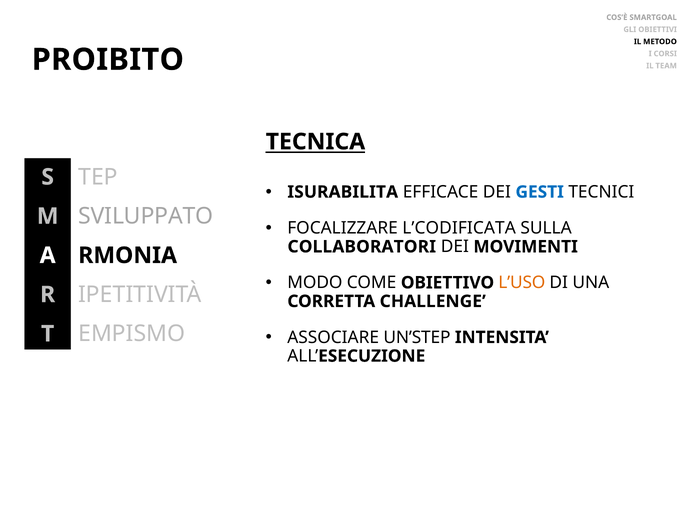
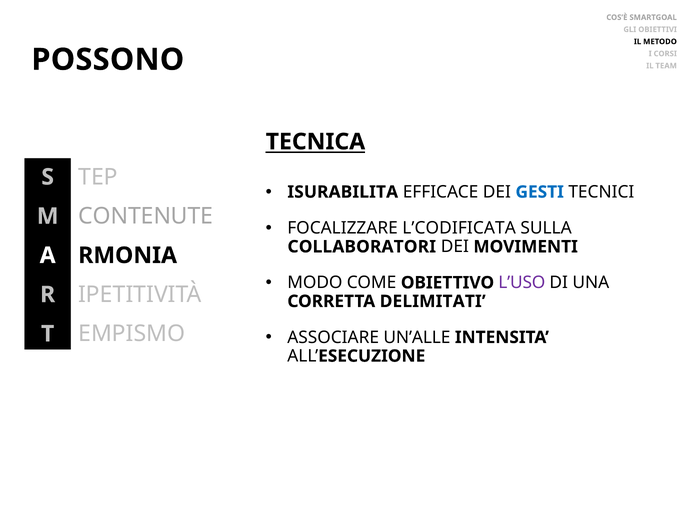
PROIBITO: PROIBITO -> POSSONO
SVILUPPATO: SVILUPPATO -> CONTENUTE
L’USO colour: orange -> purple
CHALLENGE: CHALLENGE -> DELIMITATI
UN’STEP: UN’STEP -> UN’ALLE
